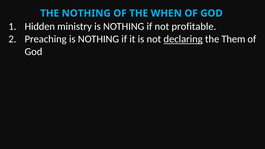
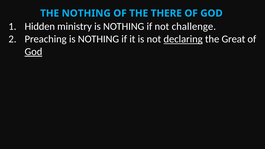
WHEN: WHEN -> THERE
profitable: profitable -> challenge
Them: Them -> Great
God at (33, 52) underline: none -> present
